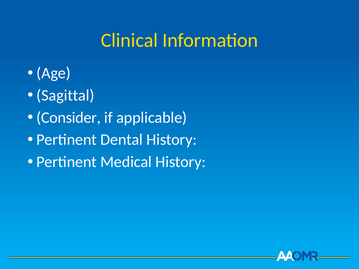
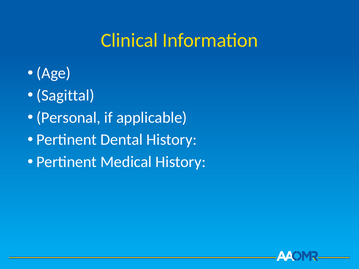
Consider: Consider -> Personal
